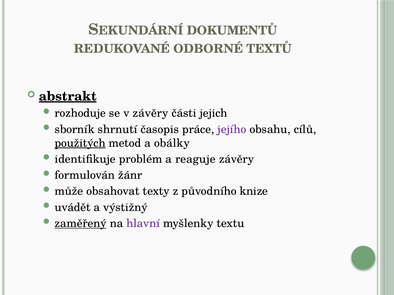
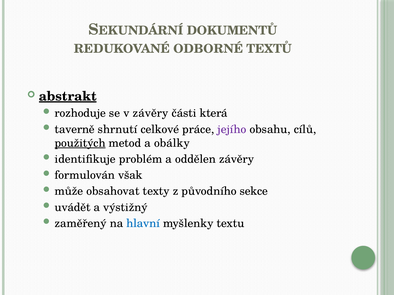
jejich: jejich -> která
sborník: sborník -> taverně
časopis: časopis -> celkové
reaguje: reaguje -> oddělen
žánr: žánr -> však
knize: knize -> sekce
zaměřený underline: present -> none
hlavní colour: purple -> blue
